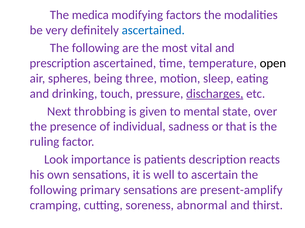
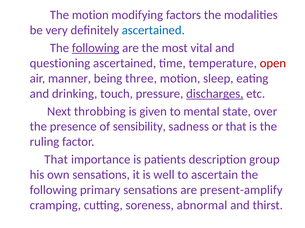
The medica: medica -> motion
following at (96, 48) underline: none -> present
prescription: prescription -> questioning
open colour: black -> red
spheres: spheres -> manner
individual: individual -> sensibility
Look at (56, 160): Look -> That
reacts: reacts -> group
